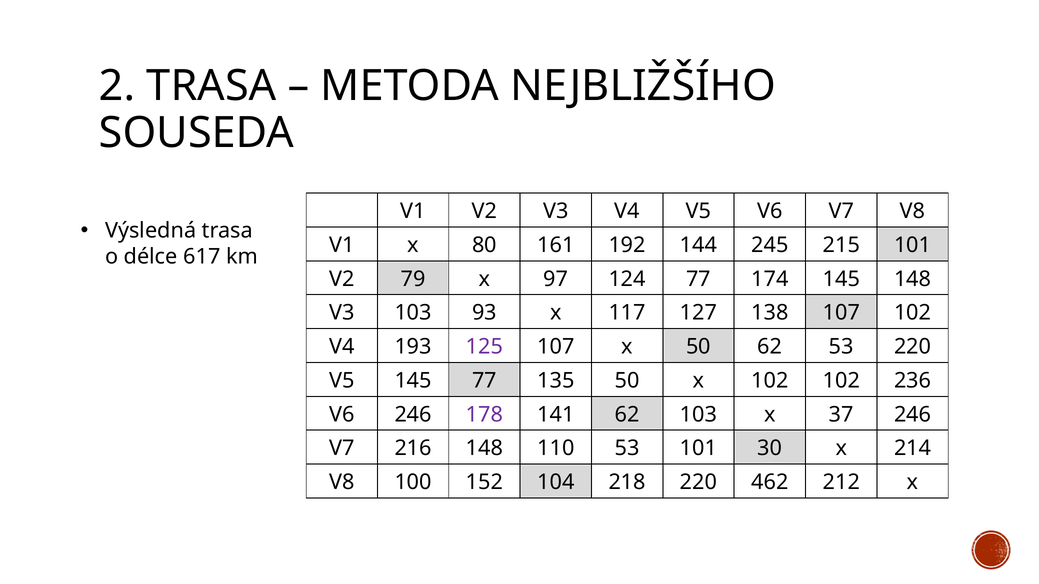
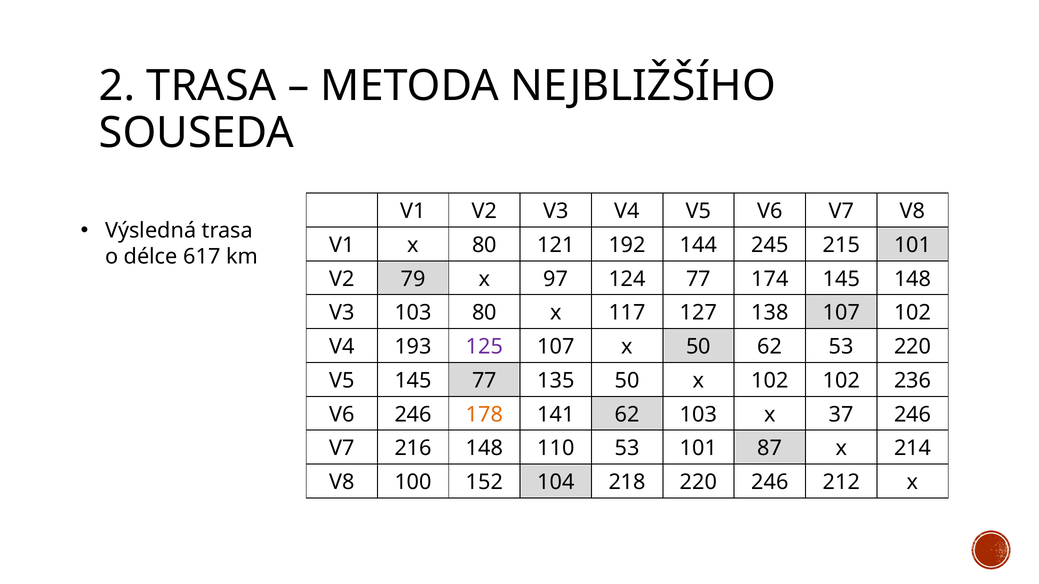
161: 161 -> 121
103 93: 93 -> 80
178 colour: purple -> orange
30: 30 -> 87
220 462: 462 -> 246
